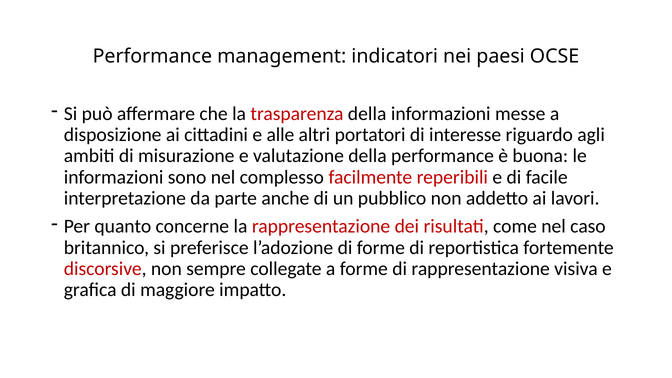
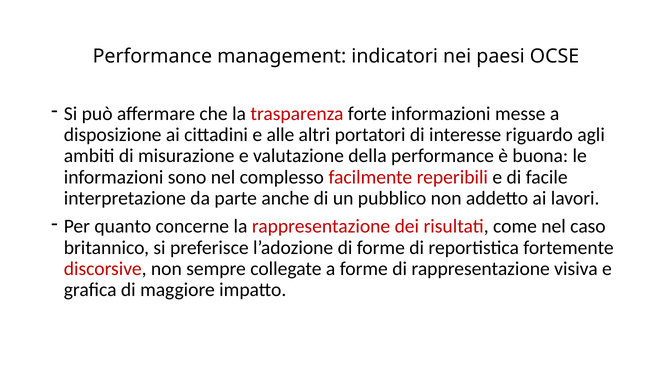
trasparenza della: della -> forte
